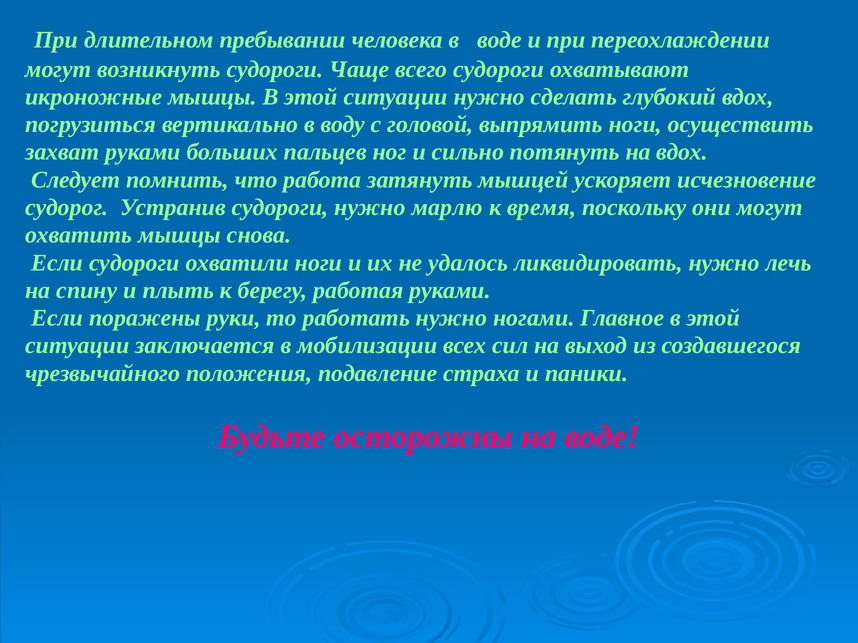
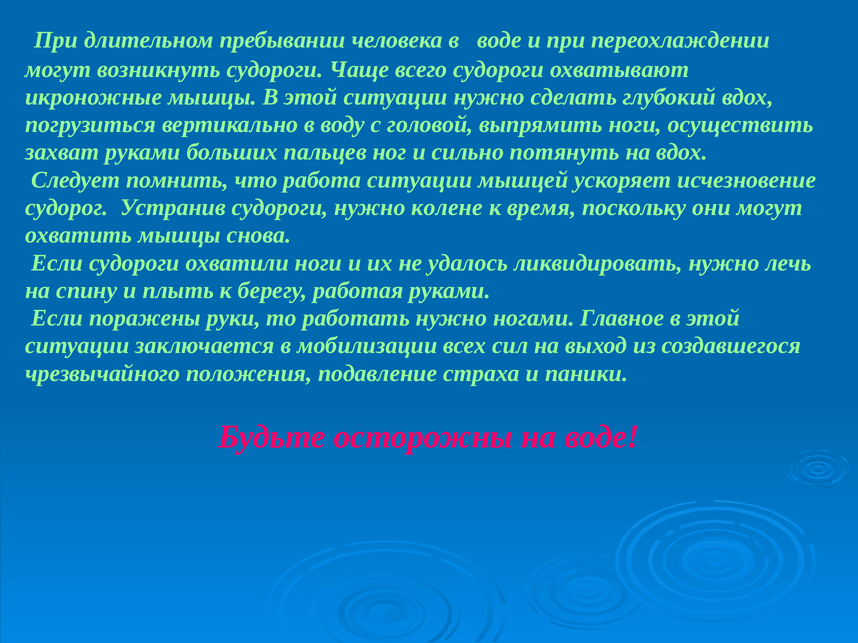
работа затянуть: затянуть -> ситуации
марлю: марлю -> колене
